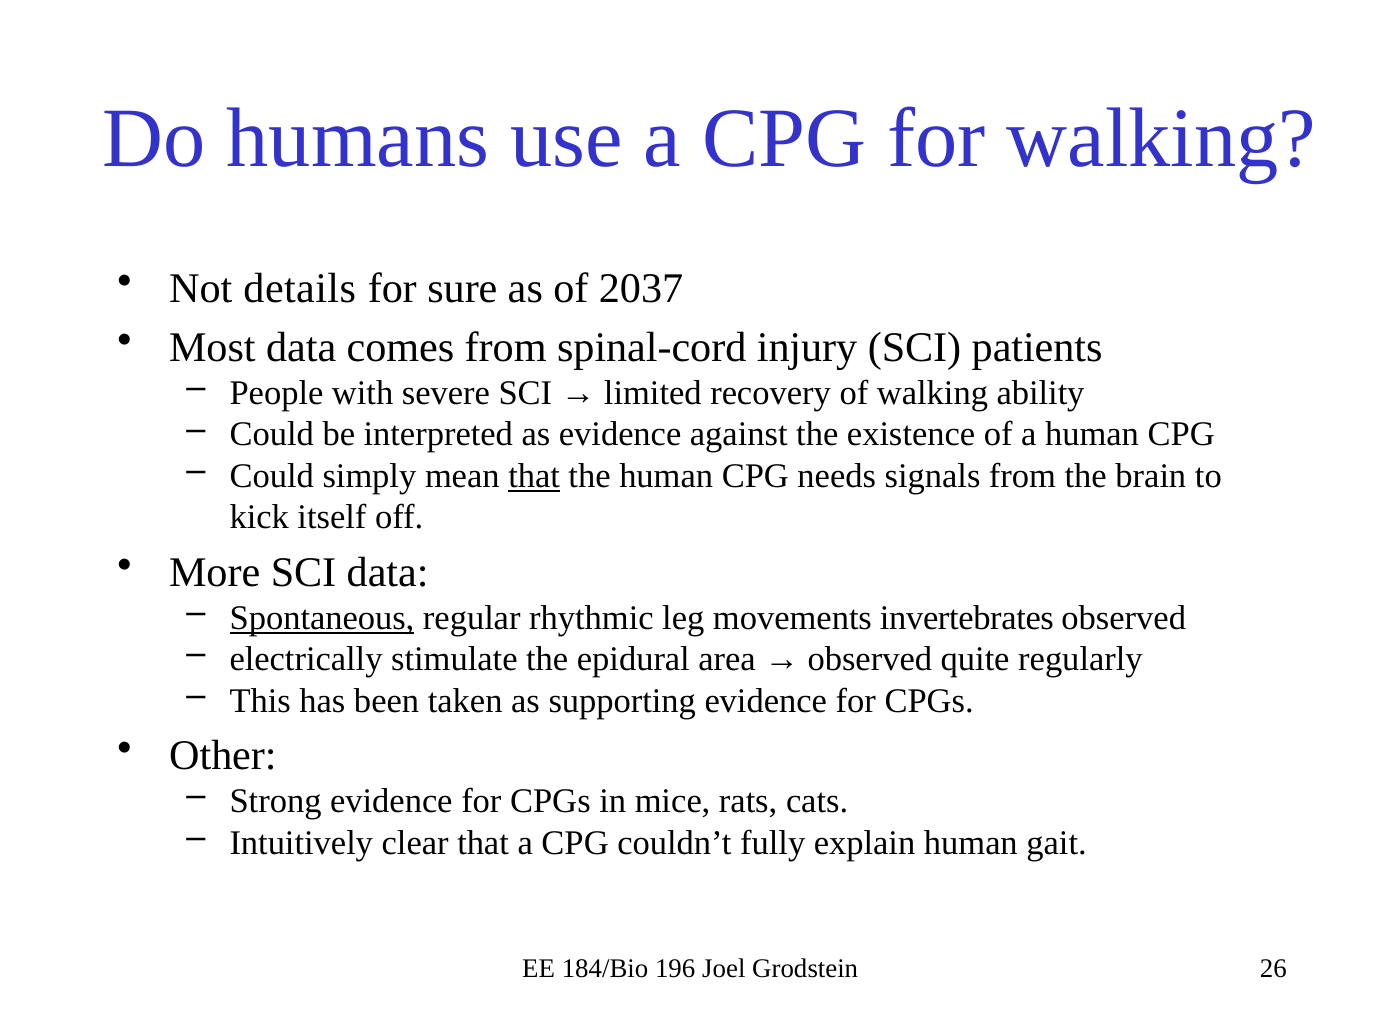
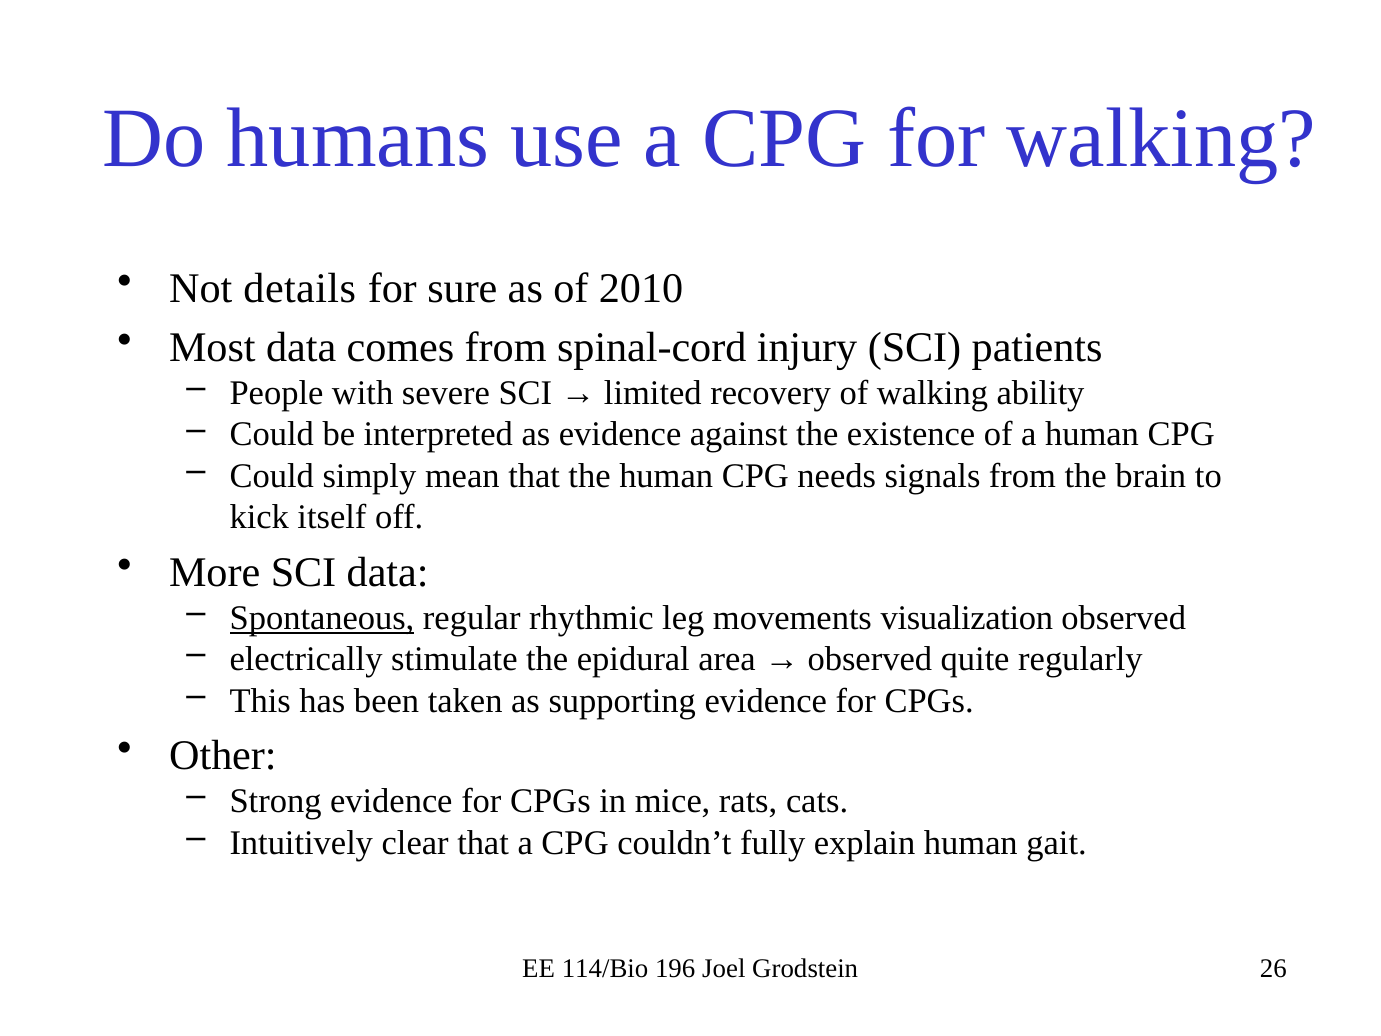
2037: 2037 -> 2010
that at (534, 476) underline: present -> none
invertebrates: invertebrates -> visualization
184/Bio: 184/Bio -> 114/Bio
